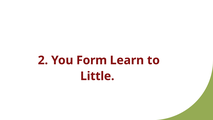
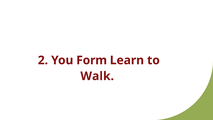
Little: Little -> Walk
